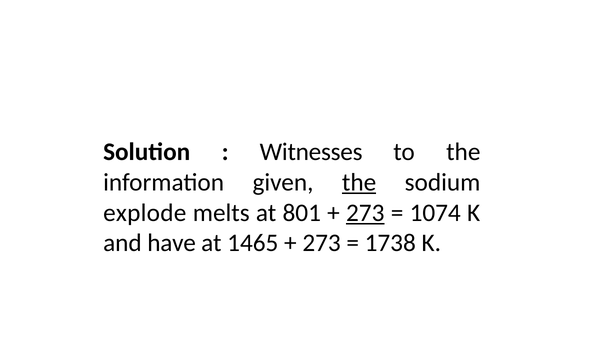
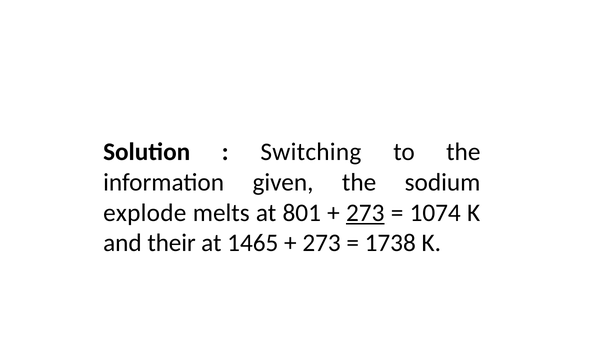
Witnesses: Witnesses -> Switching
the at (359, 183) underline: present -> none
have: have -> their
